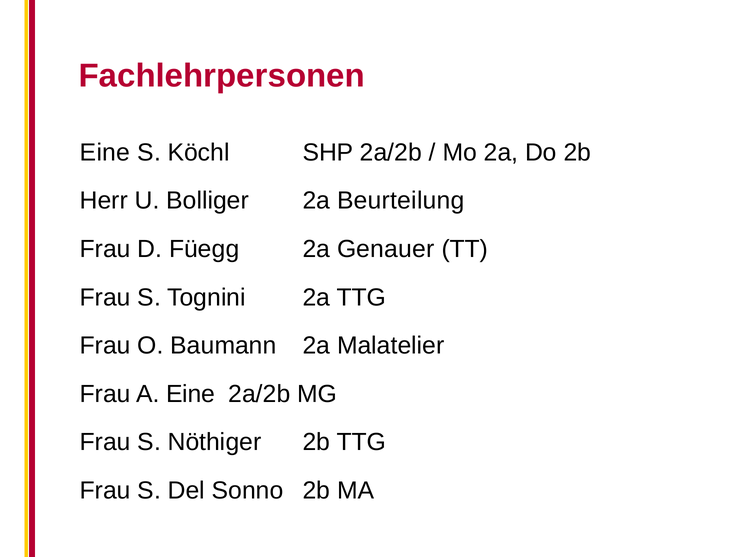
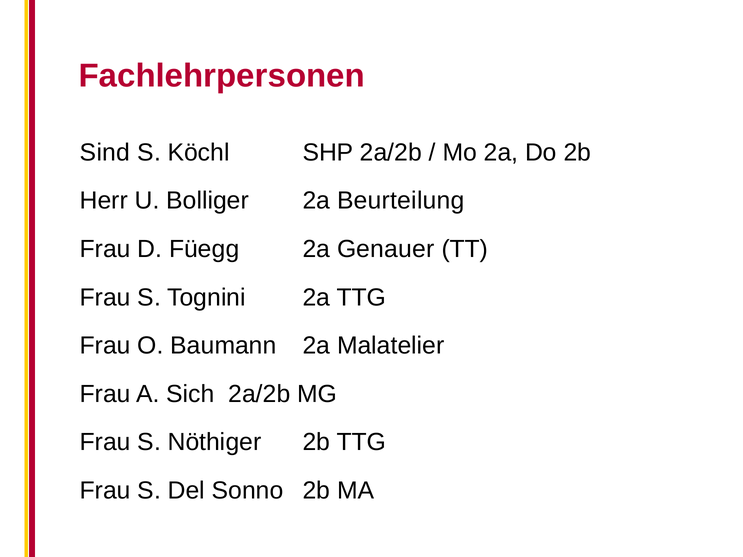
Eine at (105, 153): Eine -> Sind
A Eine: Eine -> Sich
